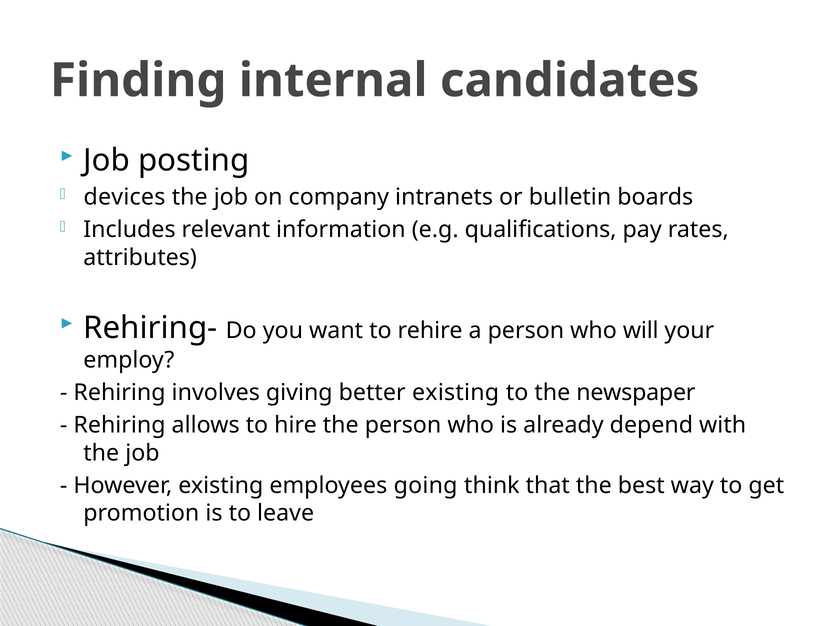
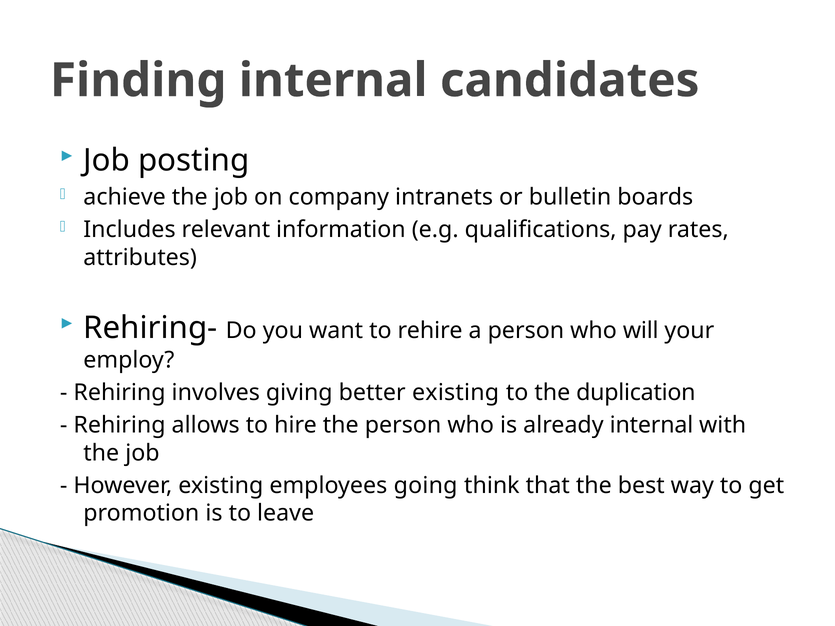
devices: devices -> achieve
newspaper: newspaper -> duplication
already depend: depend -> internal
